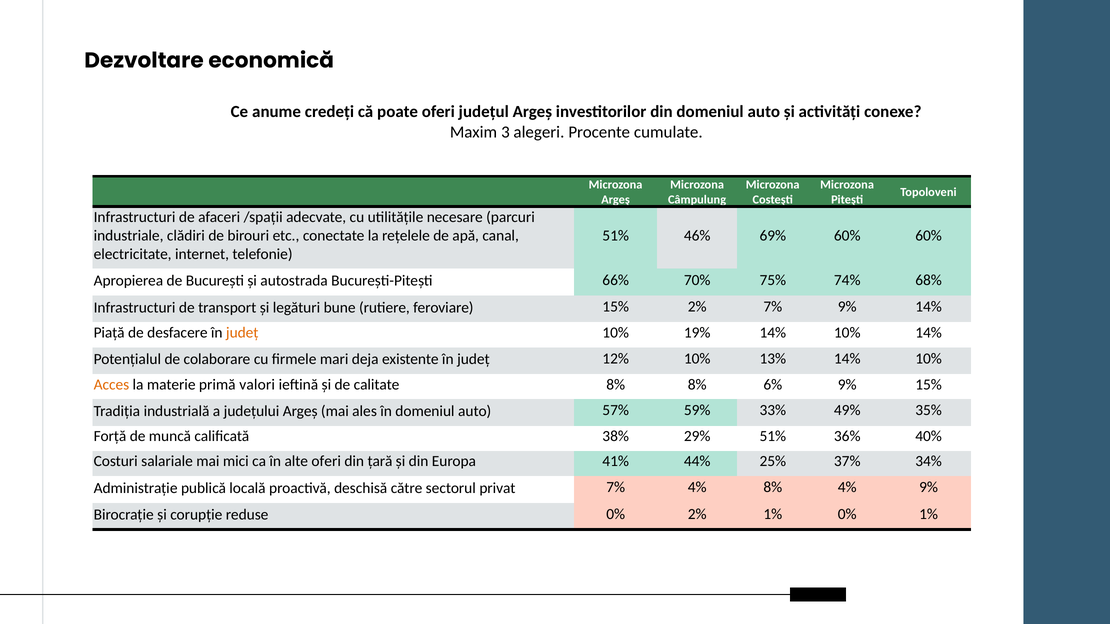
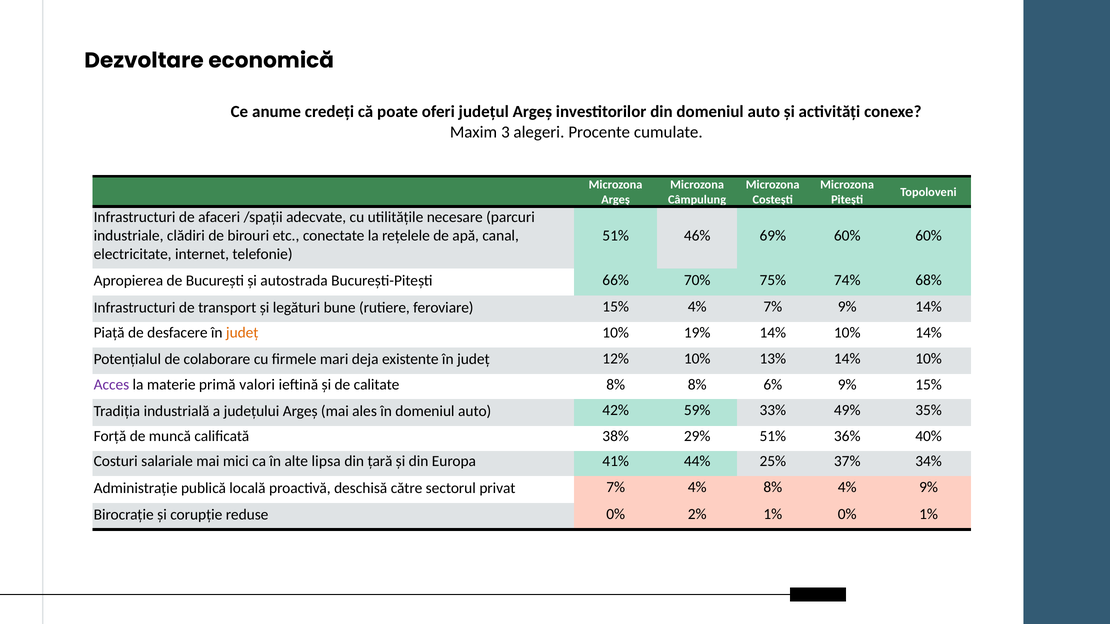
15% 2%: 2% -> 4%
Acces colour: orange -> purple
57%: 57% -> 42%
alte oferi: oferi -> lipsa
